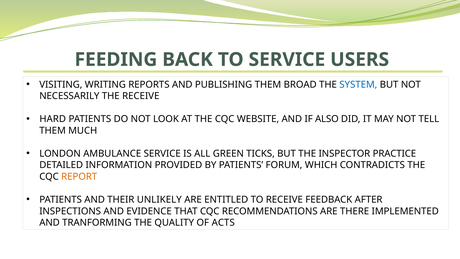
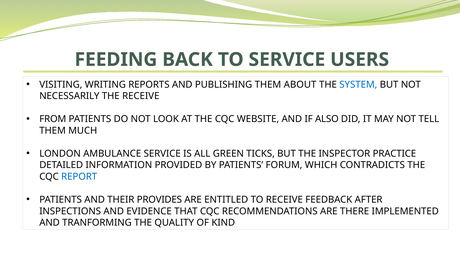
BROAD: BROAD -> ABOUT
HARD: HARD -> FROM
REPORT colour: orange -> blue
UNLIKELY: UNLIKELY -> PROVIDES
ACTS: ACTS -> KIND
